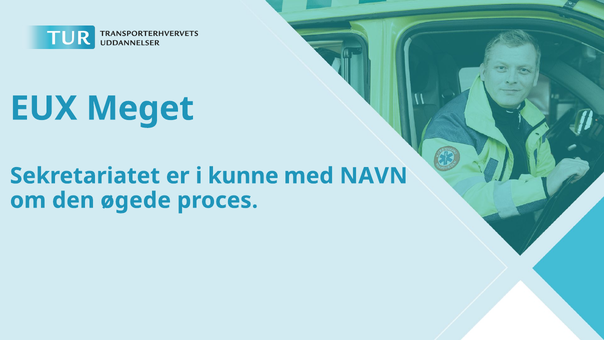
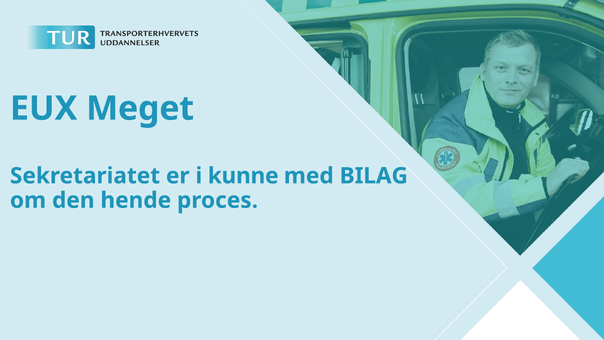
NAVN: NAVN -> BILAG
øgede: øgede -> hende
